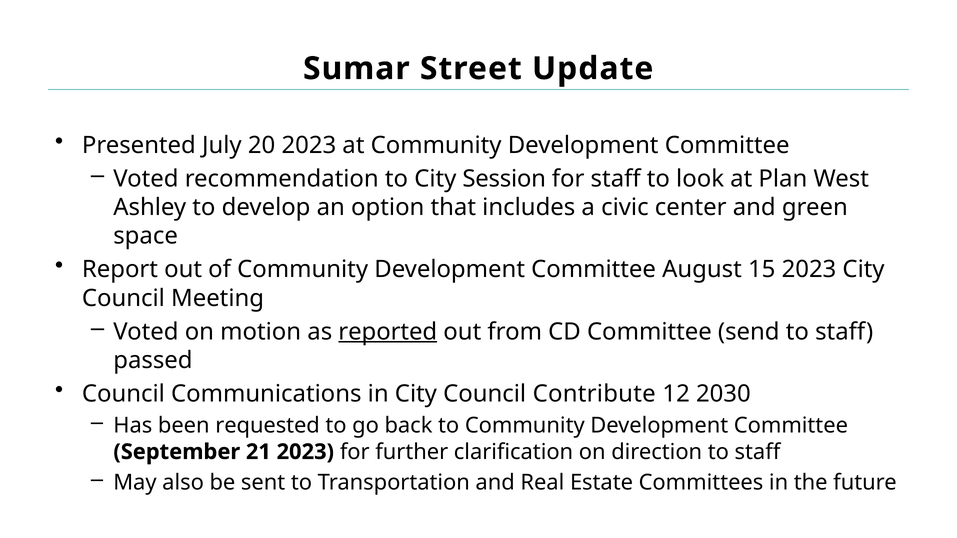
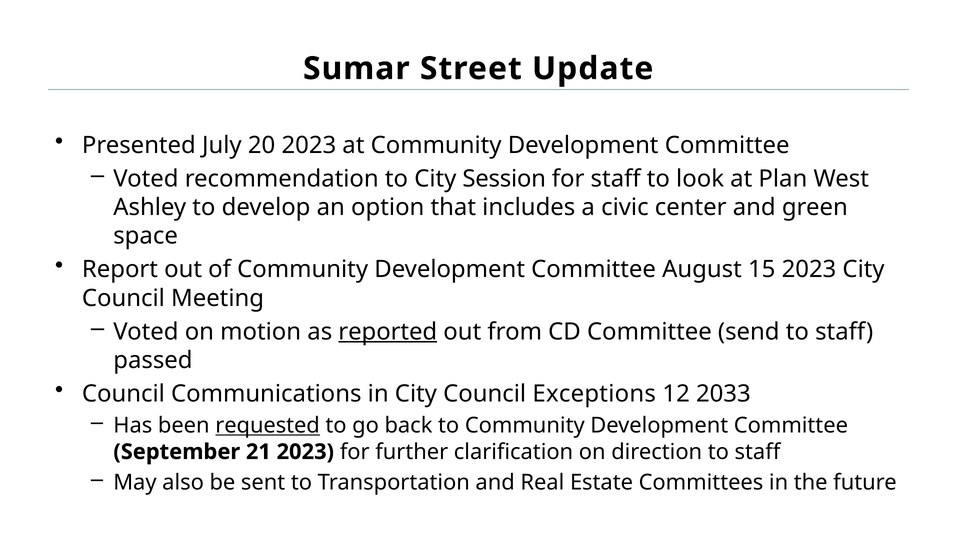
Contribute: Contribute -> Exceptions
2030: 2030 -> 2033
requested underline: none -> present
